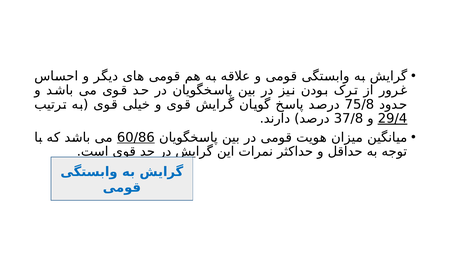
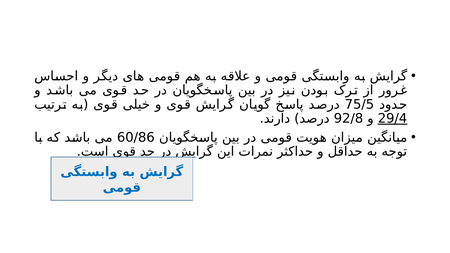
75/8: 75/8 -> 75/5
37/8: 37/8 -> 92/8
60/86 underline: present -> none
